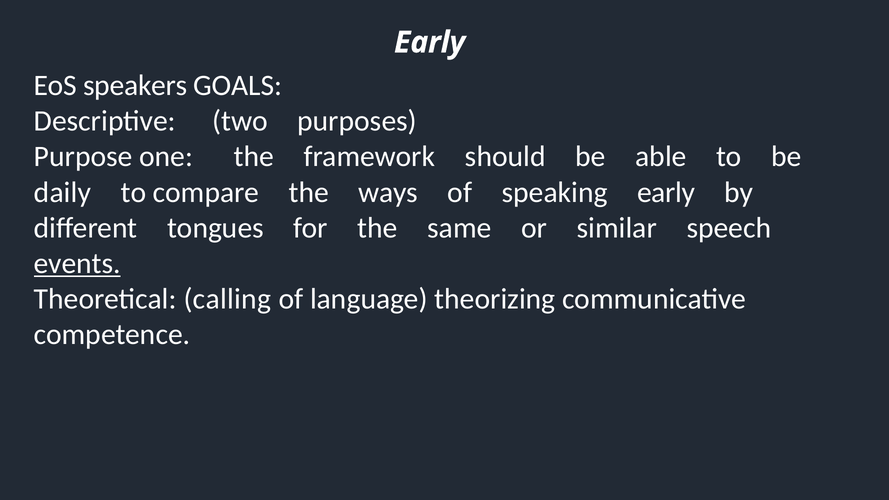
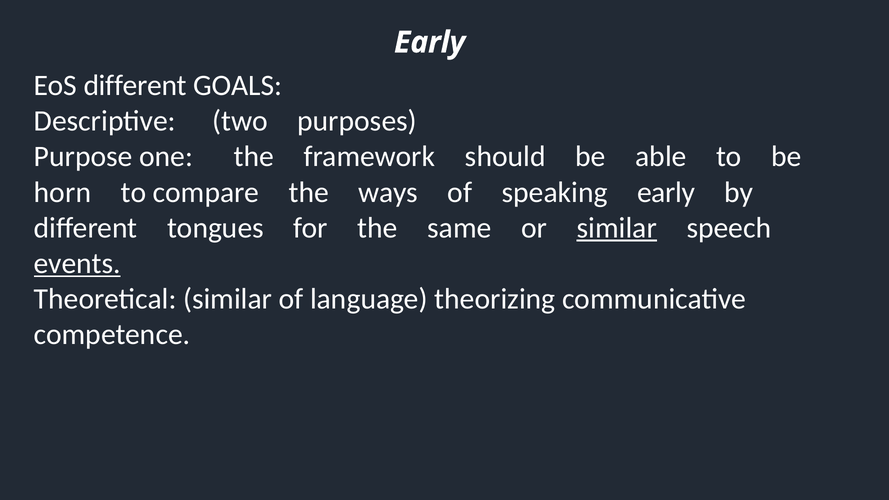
EoS speakers: speakers -> different
daily: daily -> horn
similar at (617, 228) underline: none -> present
Theoretical calling: calling -> similar
